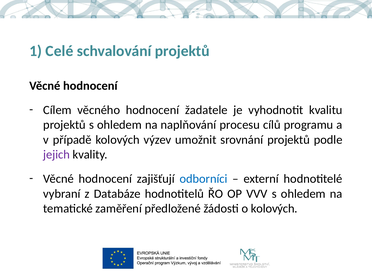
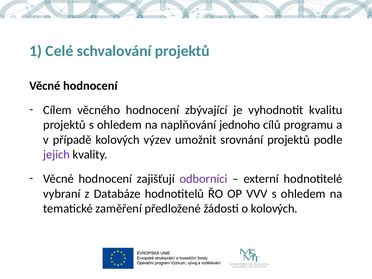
žadatele: žadatele -> zbývající
procesu: procesu -> jednoho
odborníci colour: blue -> purple
